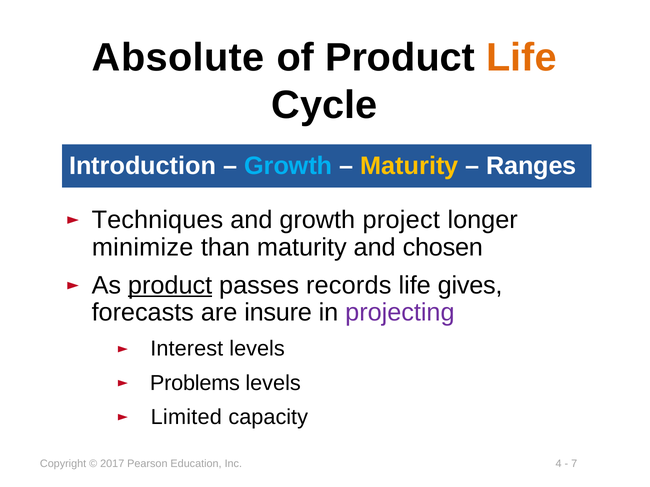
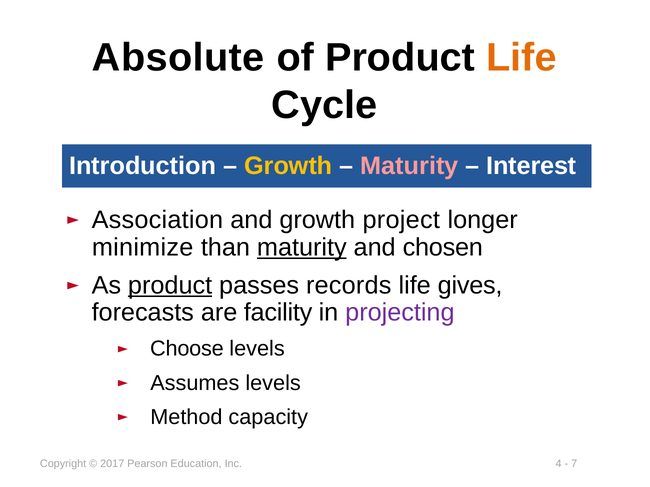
Growth at (288, 166) colour: light blue -> yellow
Maturity at (409, 166) colour: yellow -> pink
Ranges: Ranges -> Interest
Techniques: Techniques -> Association
maturity at (302, 248) underline: none -> present
insure: insure -> facility
Interest: Interest -> Choose
Problems: Problems -> Assumes
Limited: Limited -> Method
